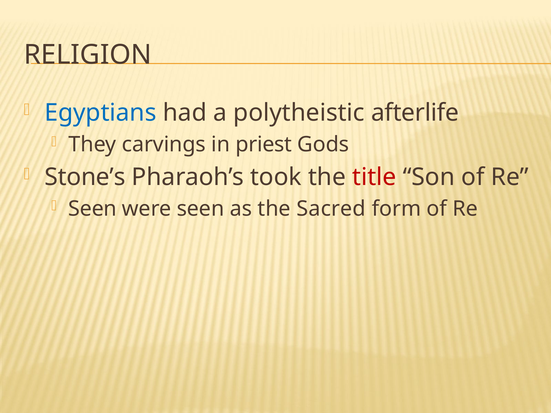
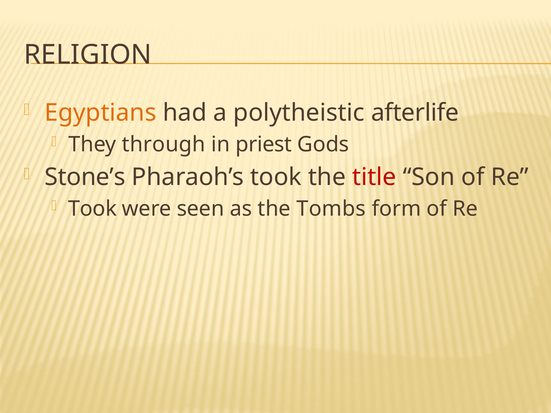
Egyptians colour: blue -> orange
carvings: carvings -> through
Seen at (93, 209): Seen -> Took
Sacred: Sacred -> Tombs
